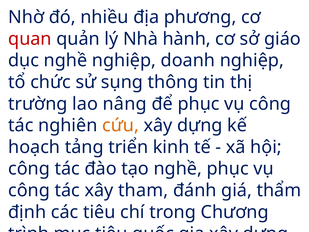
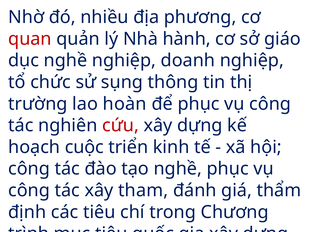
nâng: nâng -> hoàn
cứu colour: orange -> red
tảng: tảng -> cuộc
